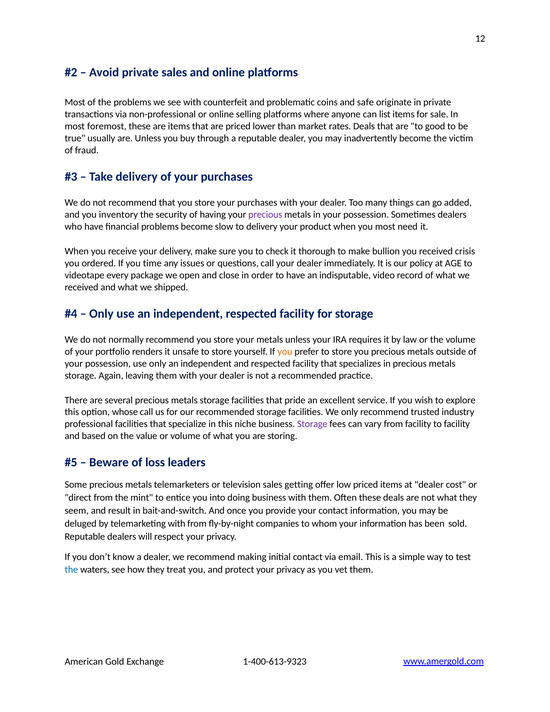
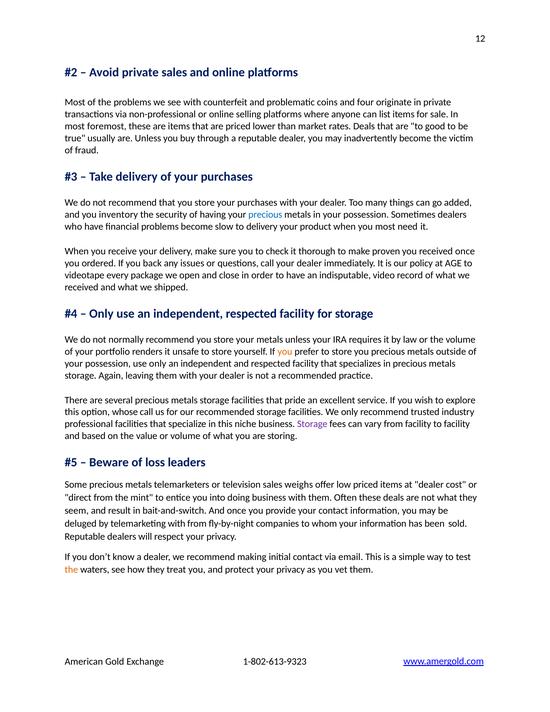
safe: safe -> four
precious at (265, 215) colour: purple -> blue
bullion: bullion -> proven
received crisis: crisis -> once
time: time -> back
getting: getting -> weighs
the at (71, 570) colour: blue -> orange
1-400-613-9323: 1-400-613-9323 -> 1-802-613-9323
